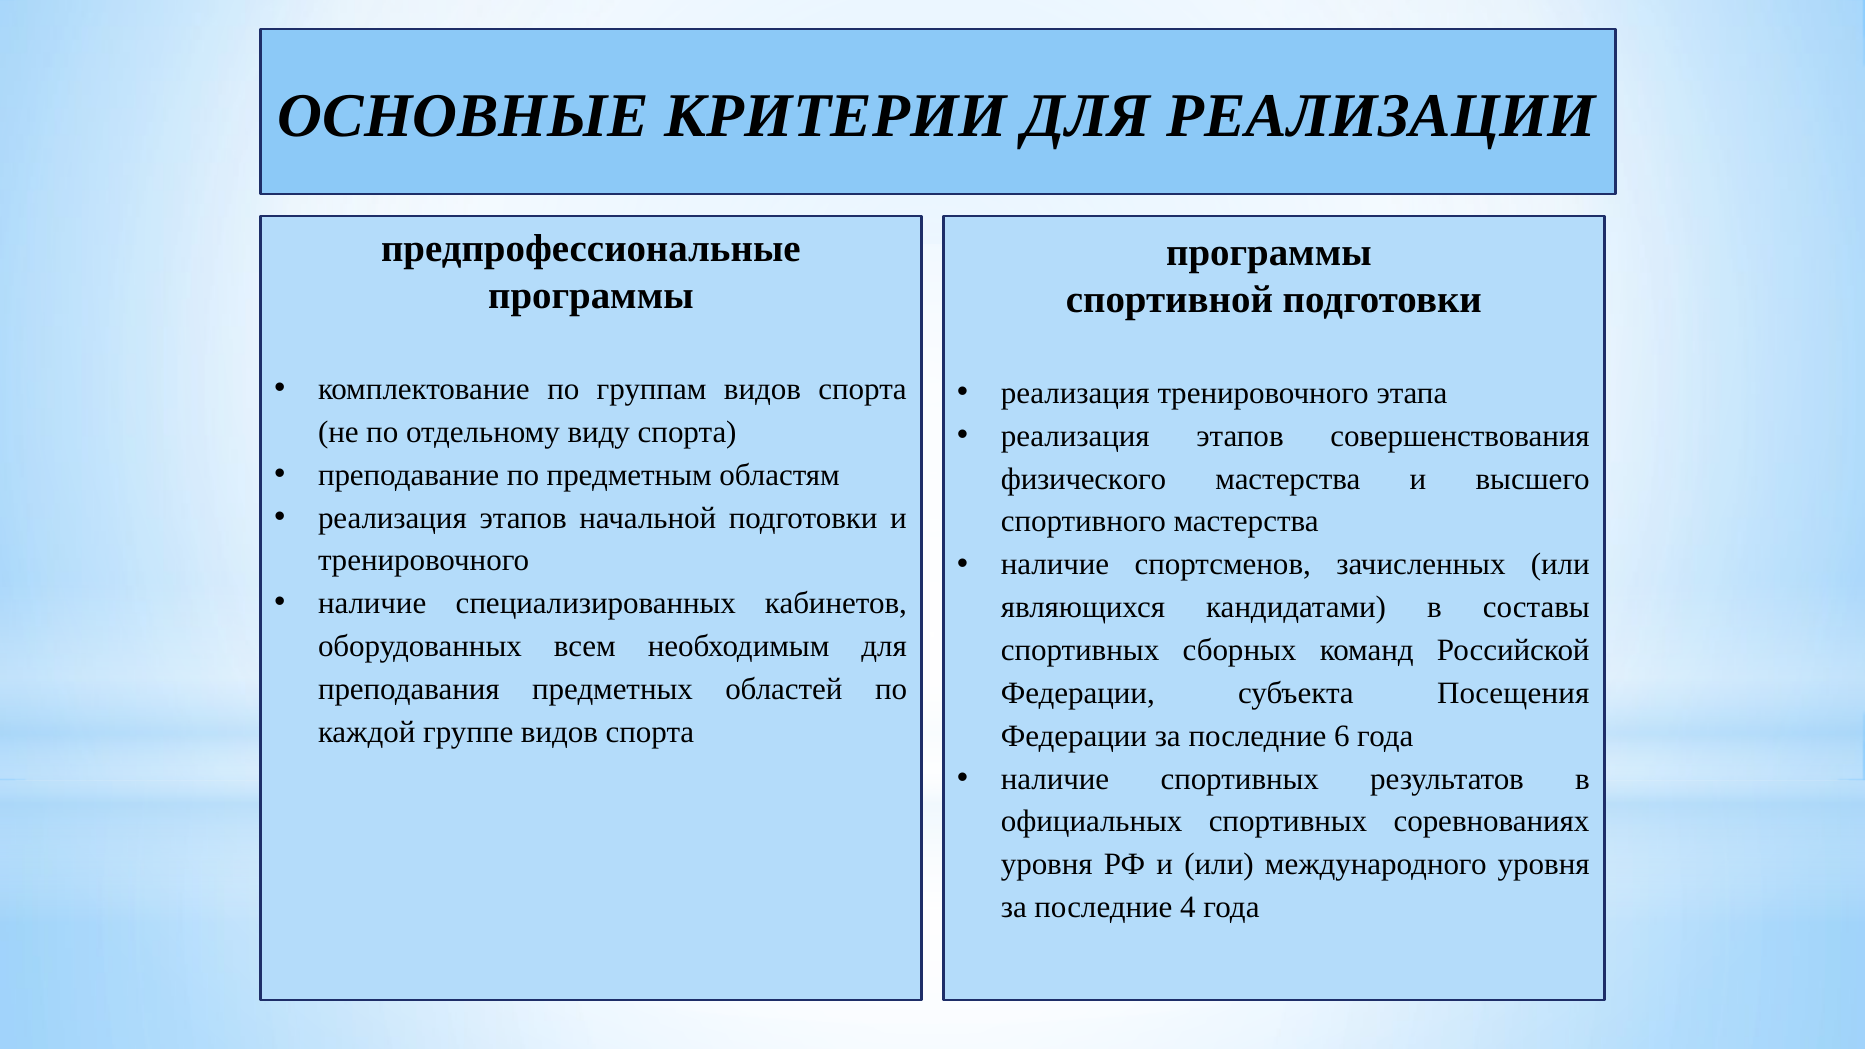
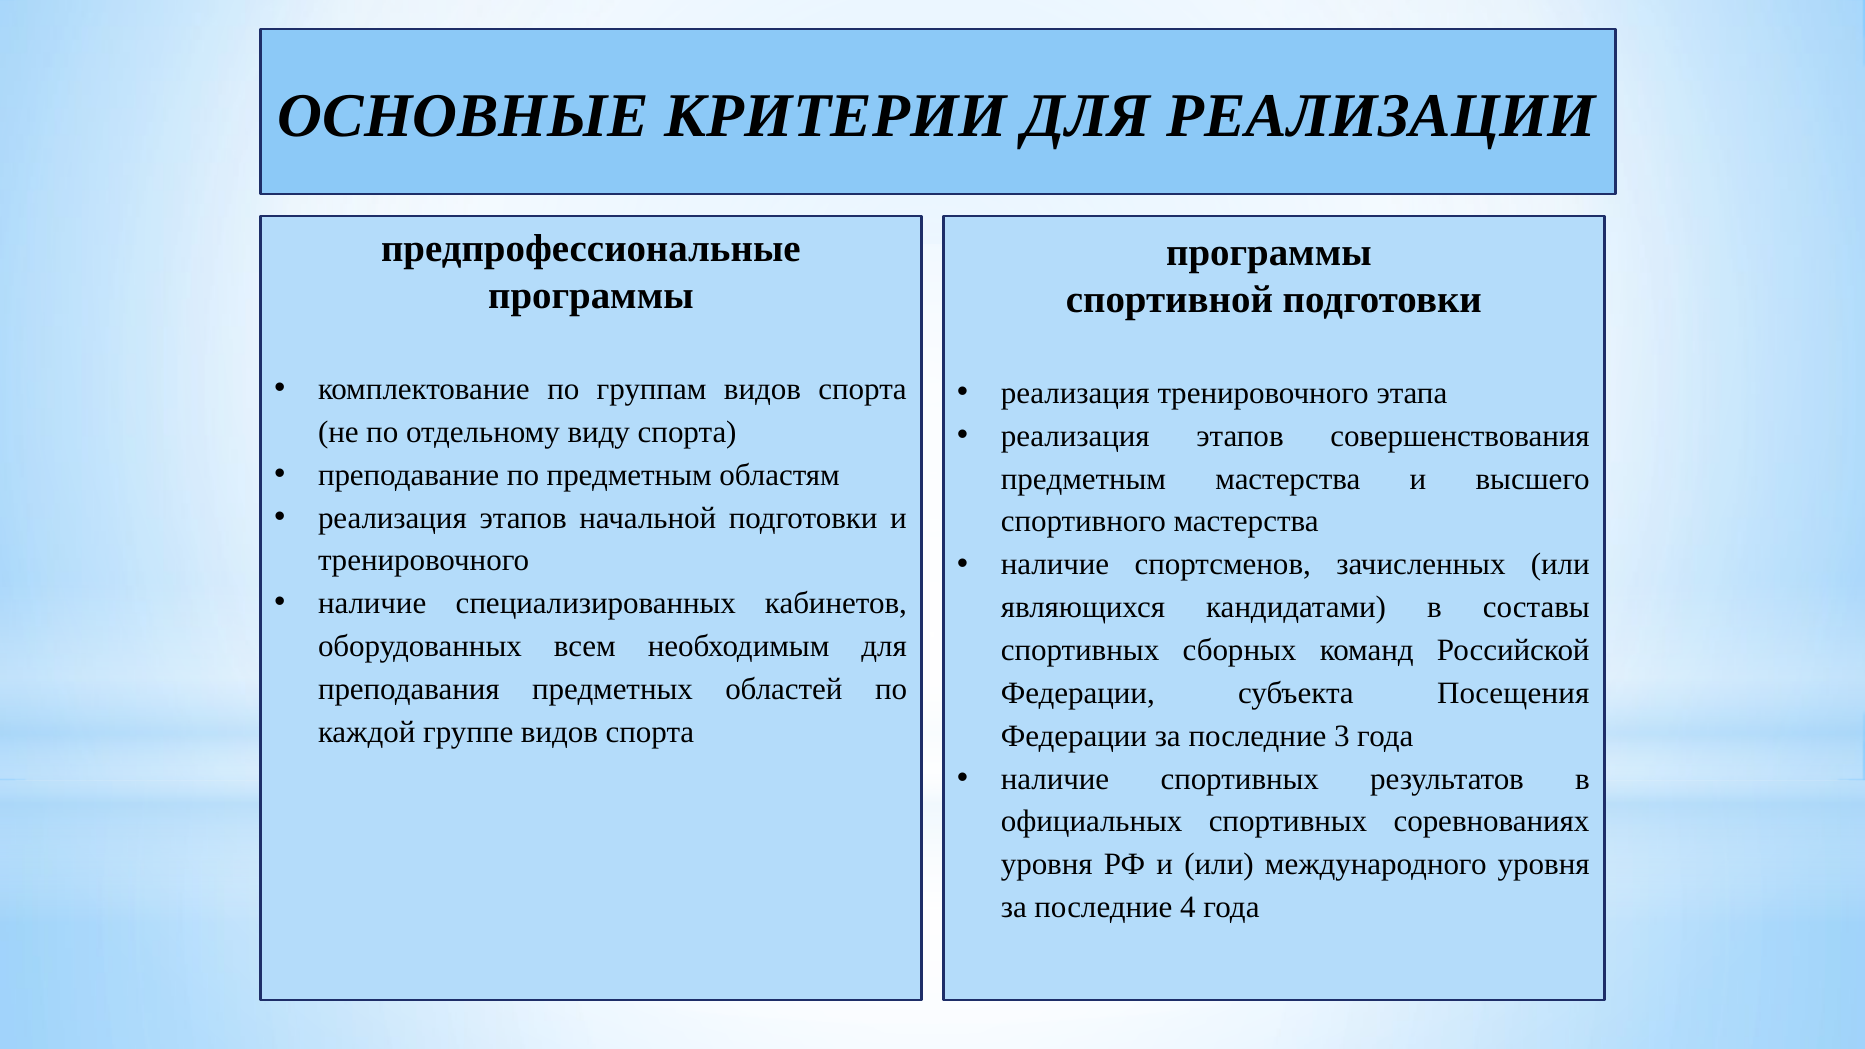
физического at (1084, 479): физического -> предметным
6: 6 -> 3
